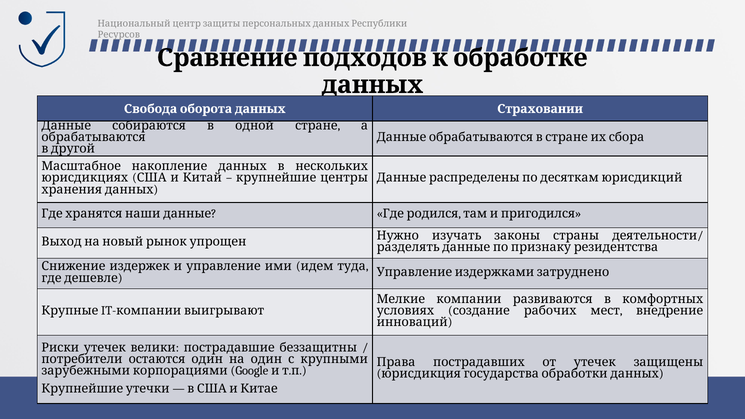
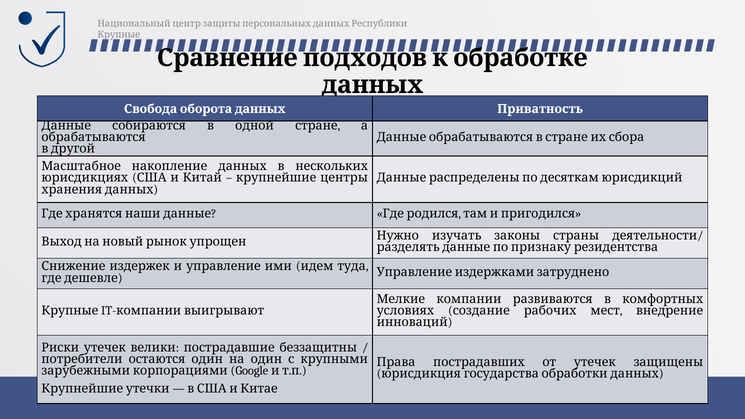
Ресурсов at (119, 35): Ресурсов -> Крупные
Страховании: Страховании -> Приватность
